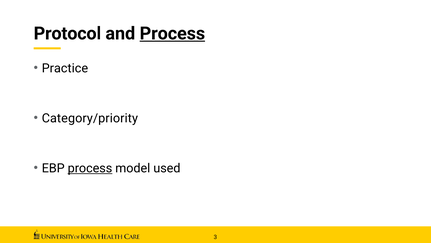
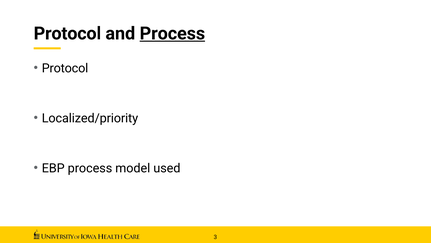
Practice at (65, 68): Practice -> Protocol
Category/priority: Category/priority -> Localized/priority
process at (90, 168) underline: present -> none
